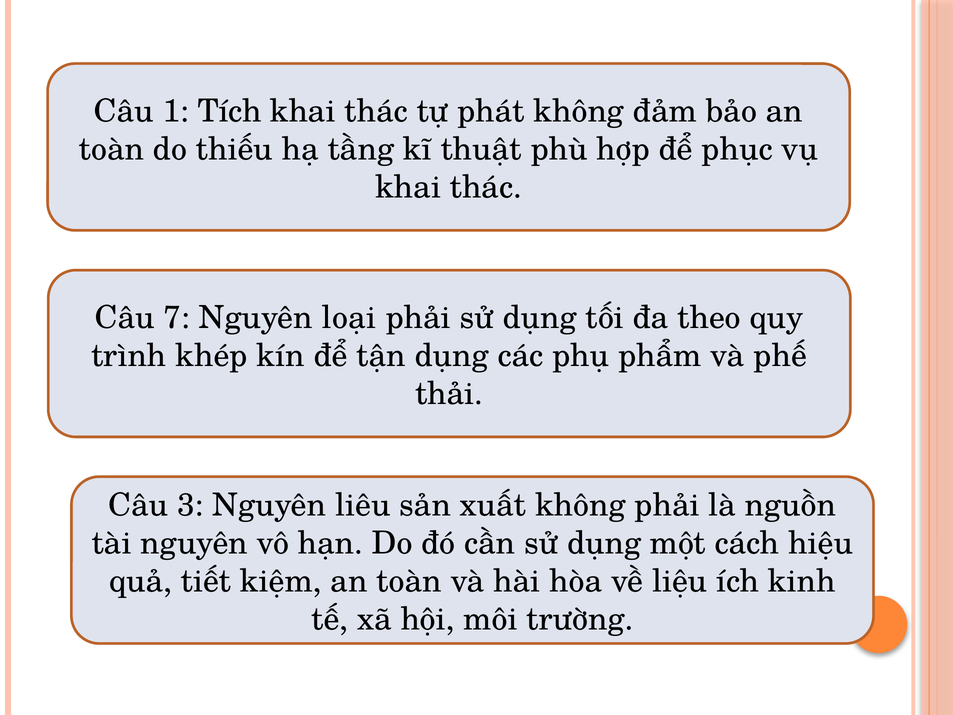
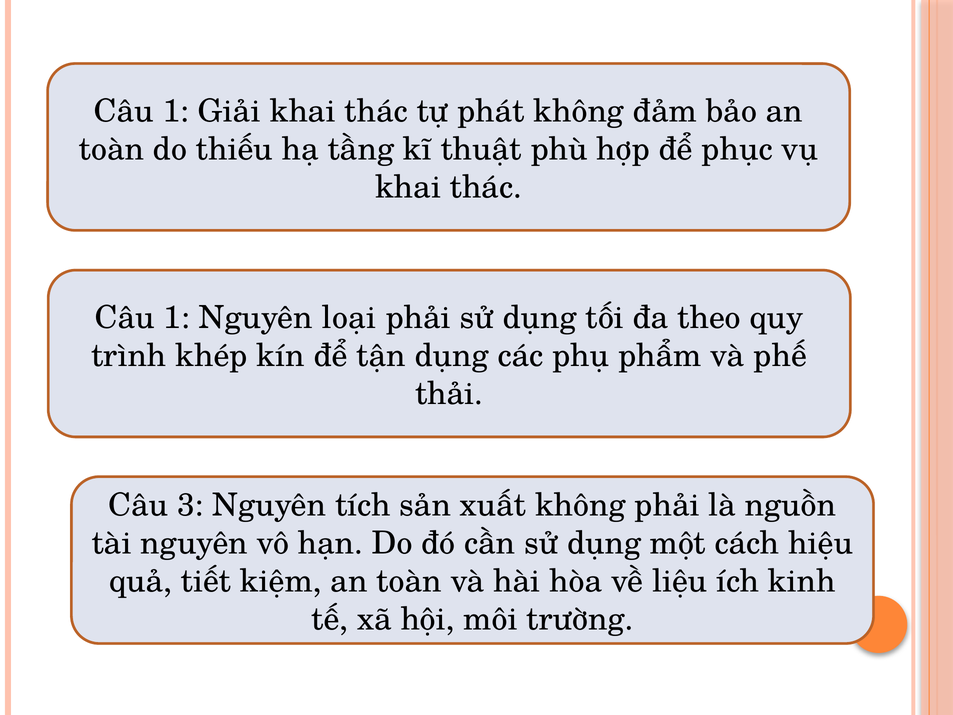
Tích: Tích -> Giải
7 at (177, 318): 7 -> 1
liêu: liêu -> tích
